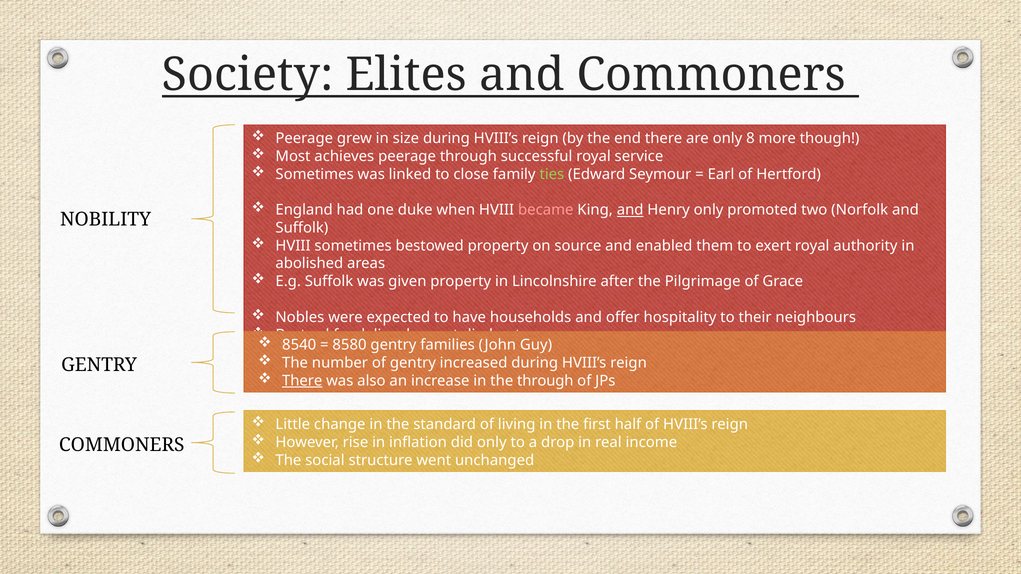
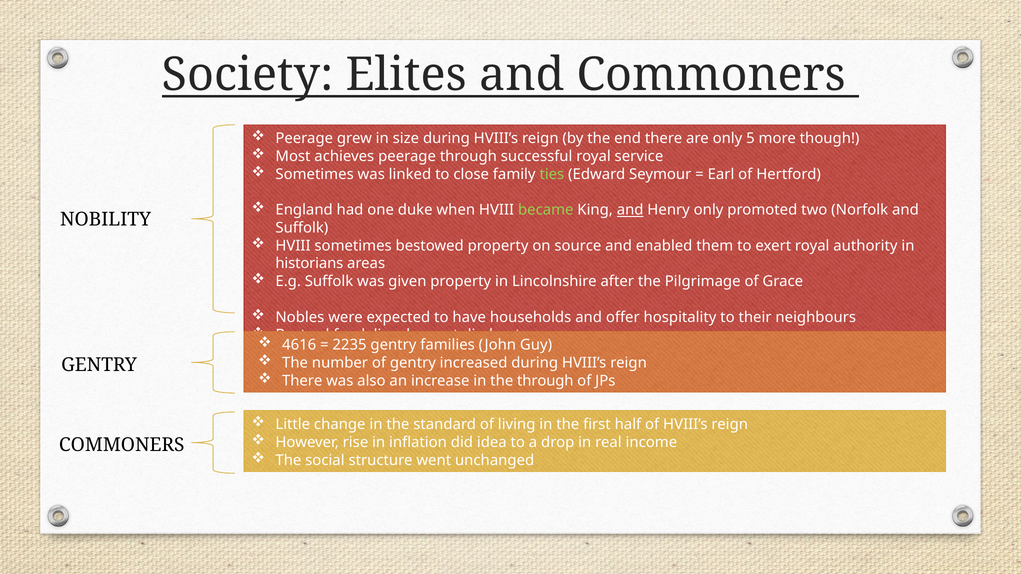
8: 8 -> 5
became colour: pink -> light green
abolished: abolished -> historians
8540: 8540 -> 4616
8580: 8580 -> 2235
There at (302, 381) underline: present -> none
did only: only -> idea
